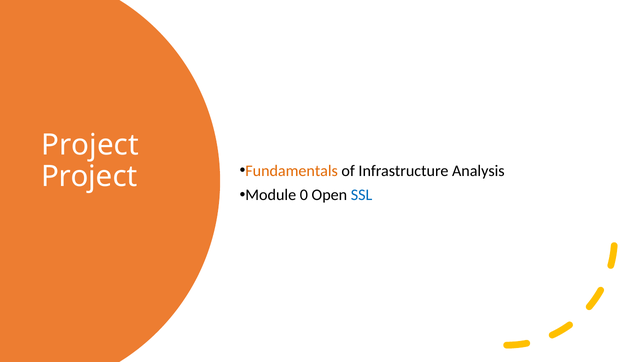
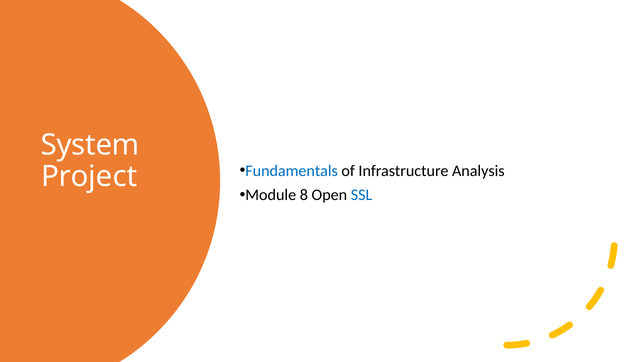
Project at (90, 145): Project -> System
Fundamentals colour: orange -> blue
0: 0 -> 8
